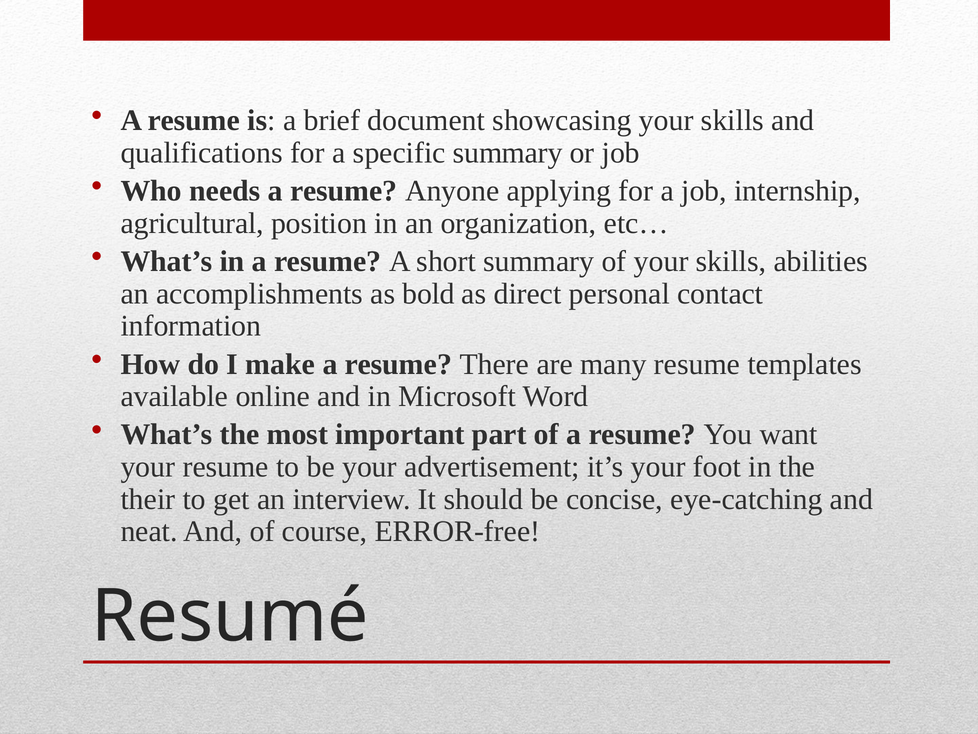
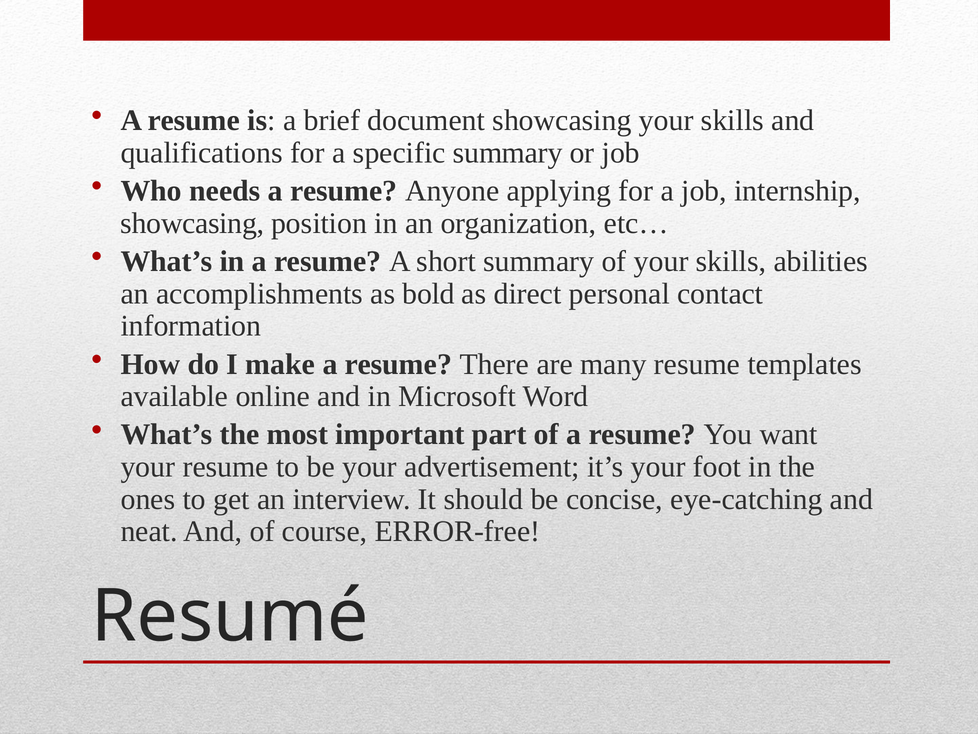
agricultural at (192, 223): agricultural -> showcasing
their: their -> ones
